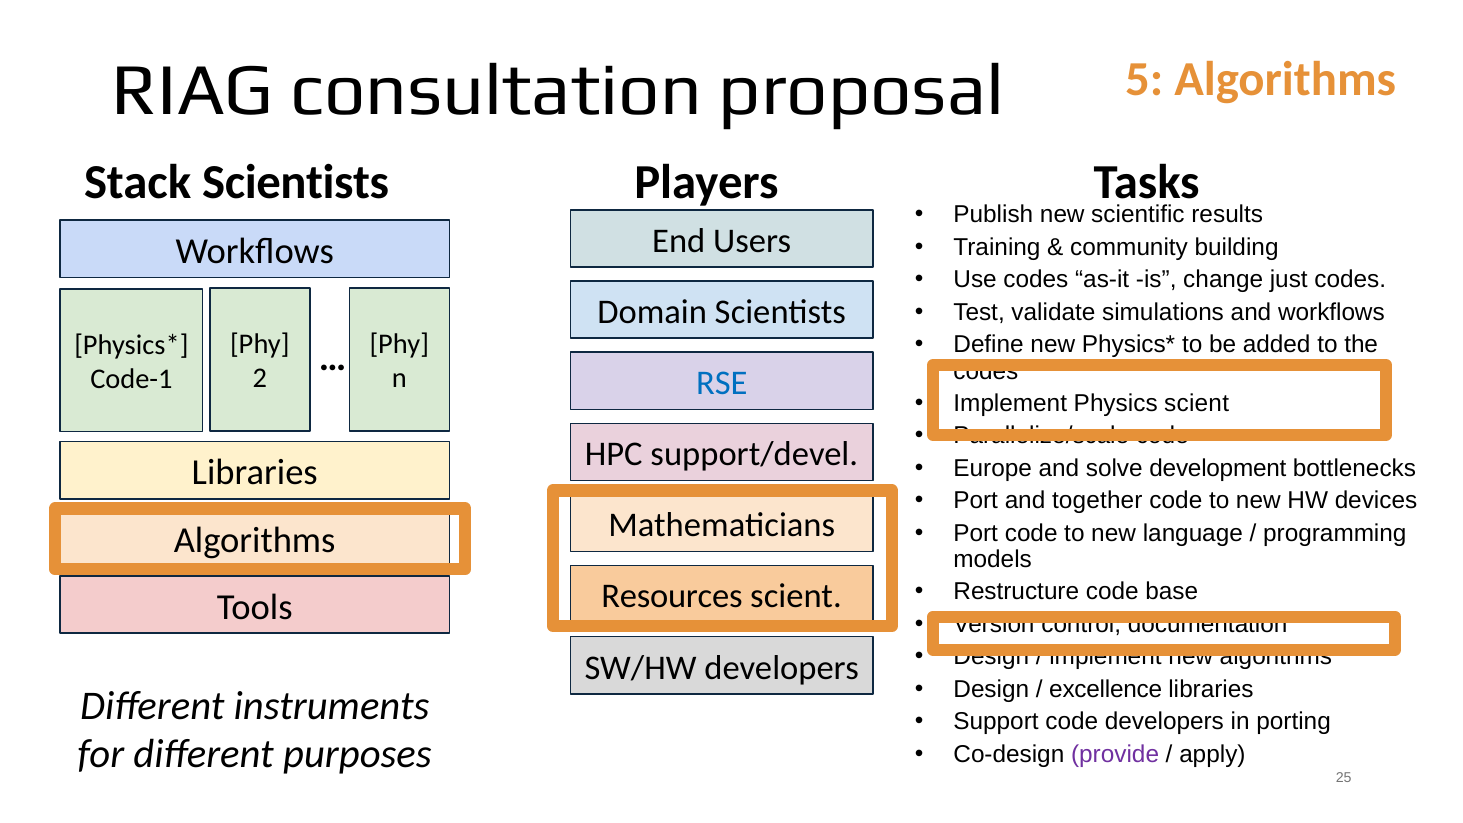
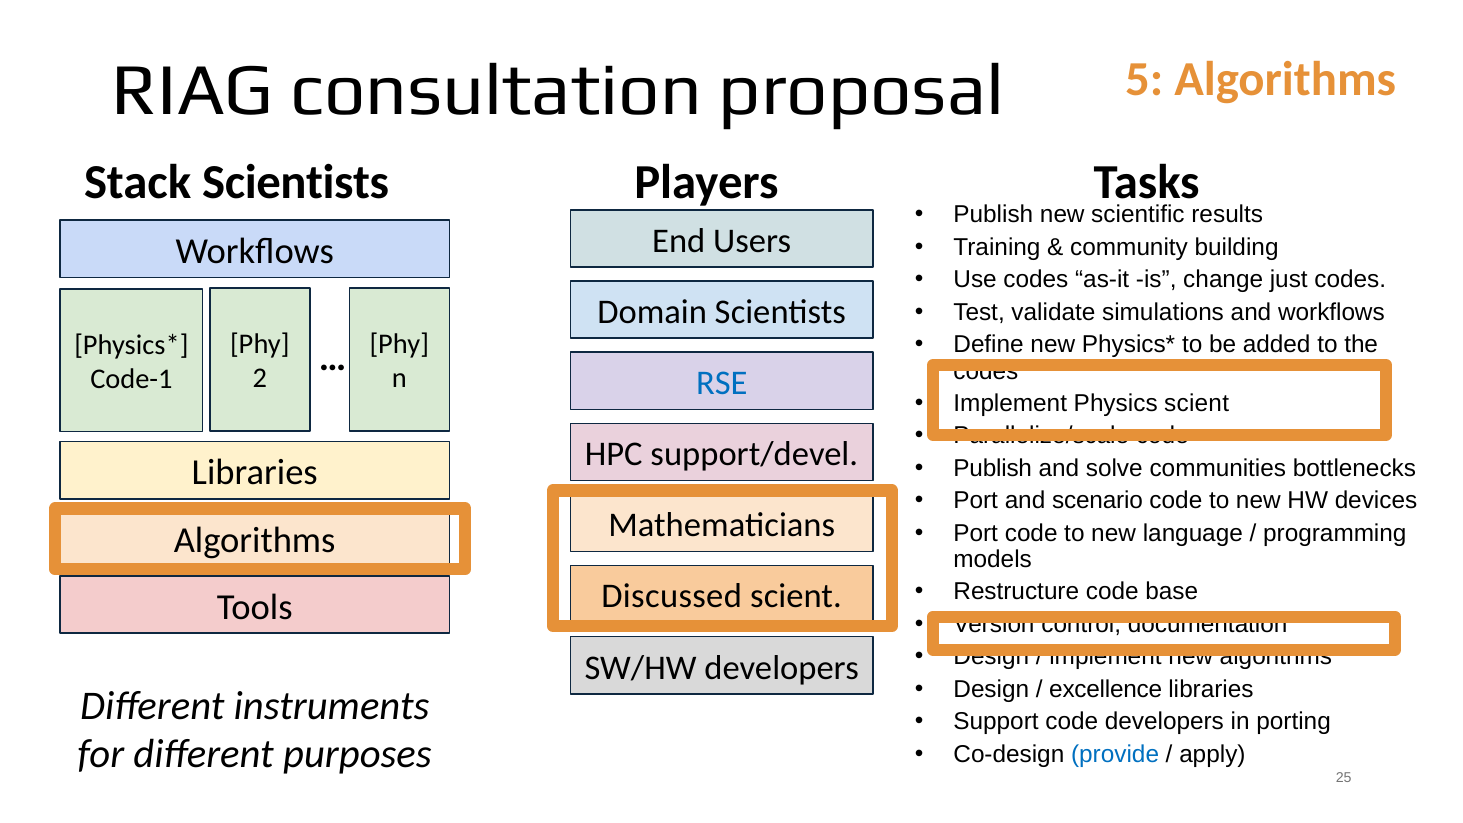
Europe at (993, 468): Europe -> Publish
development: development -> communities
together: together -> scenario
Resources: Resources -> Discussed
provide colour: purple -> blue
